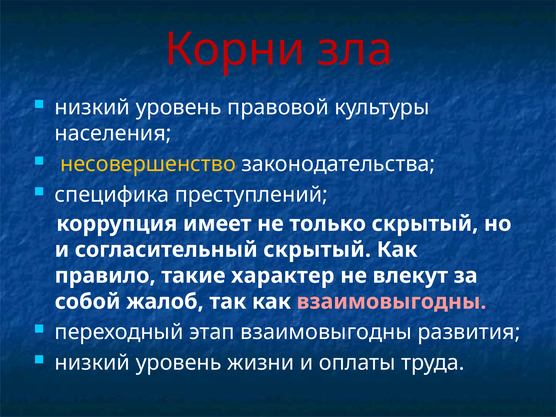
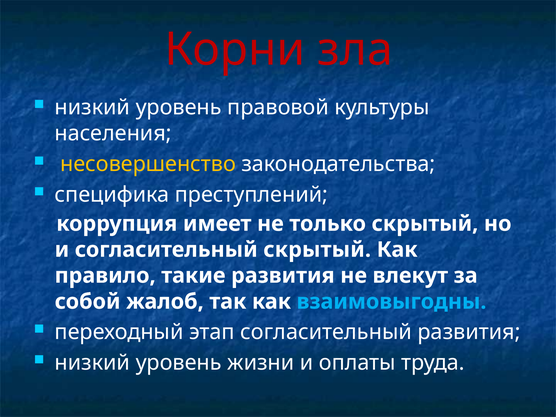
такие характер: характер -> развития
взаимовыгодны at (392, 302) colour: pink -> light blue
этап взаимовыгодны: взаимовыгодны -> согласительный
